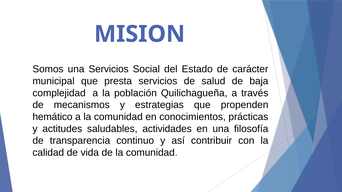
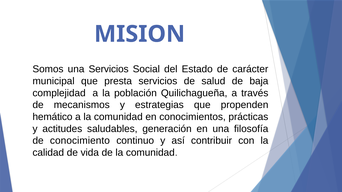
actividades: actividades -> generación
transparencia: transparencia -> conocimiento
